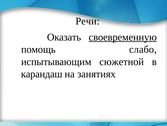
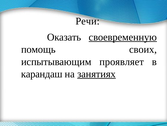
слабо: слабо -> своих
сюжетной: сюжетной -> проявляет
занятиях underline: none -> present
